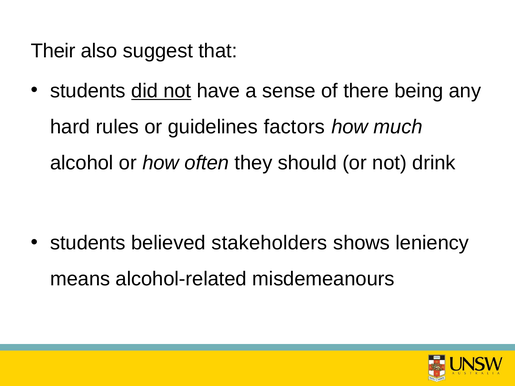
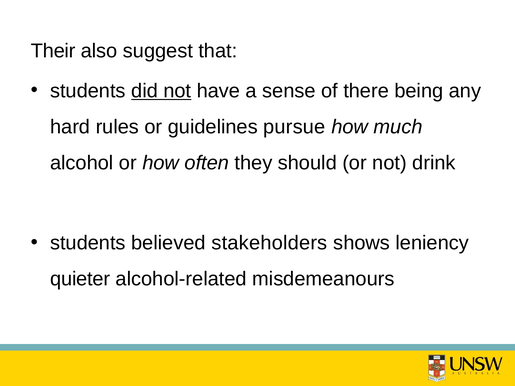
factors: factors -> pursue
means: means -> quieter
